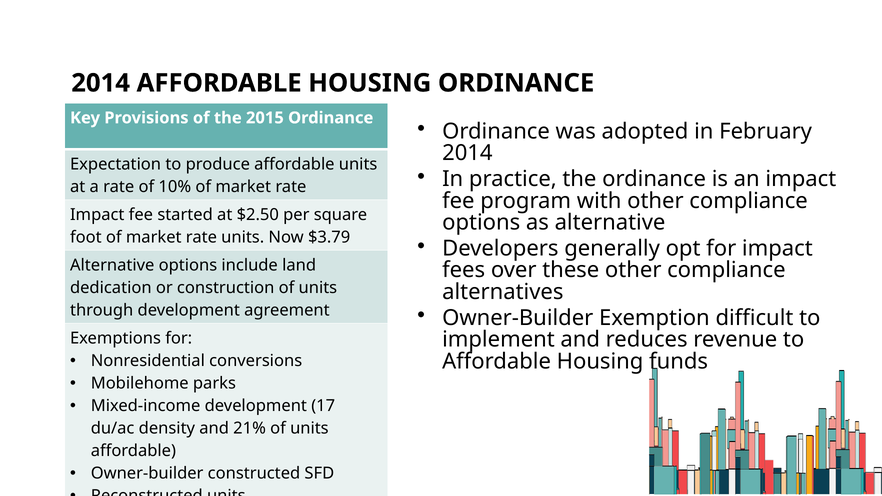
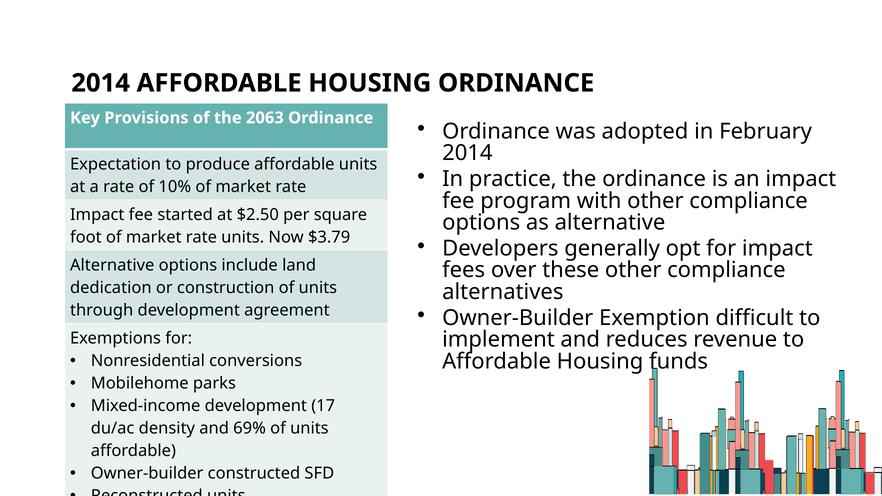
2015: 2015 -> 2063
21%: 21% -> 69%
